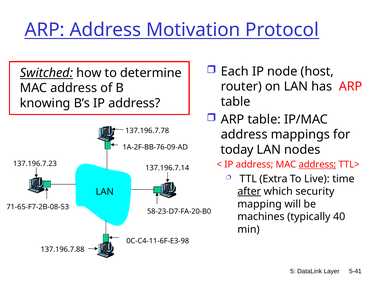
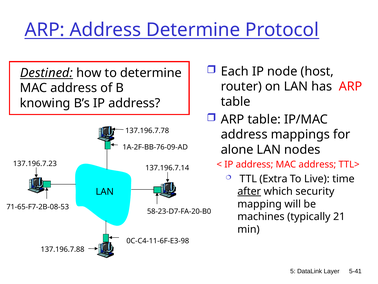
Address Motivation: Motivation -> Determine
Switched: Switched -> Destined
today: today -> alone
address at (317, 164) underline: present -> none
40: 40 -> 21
